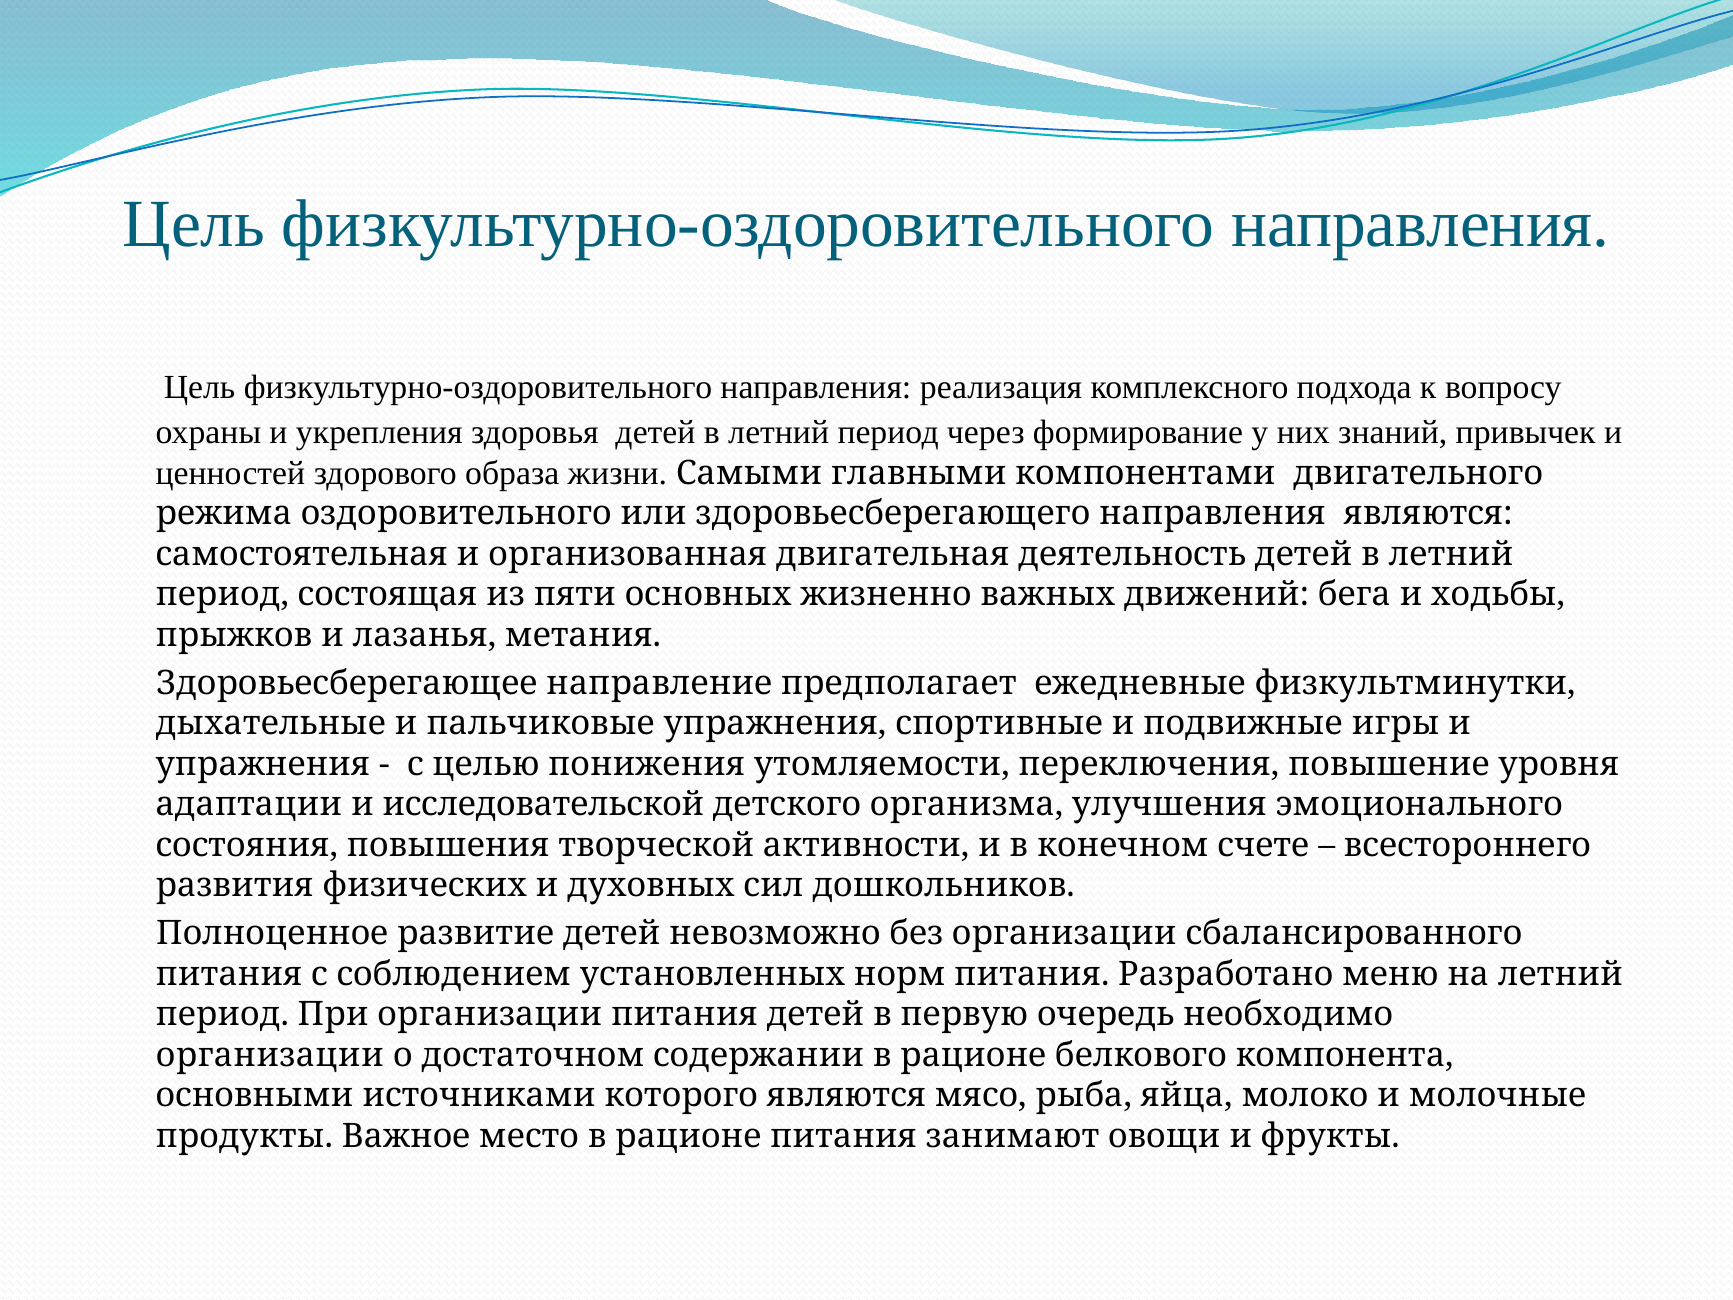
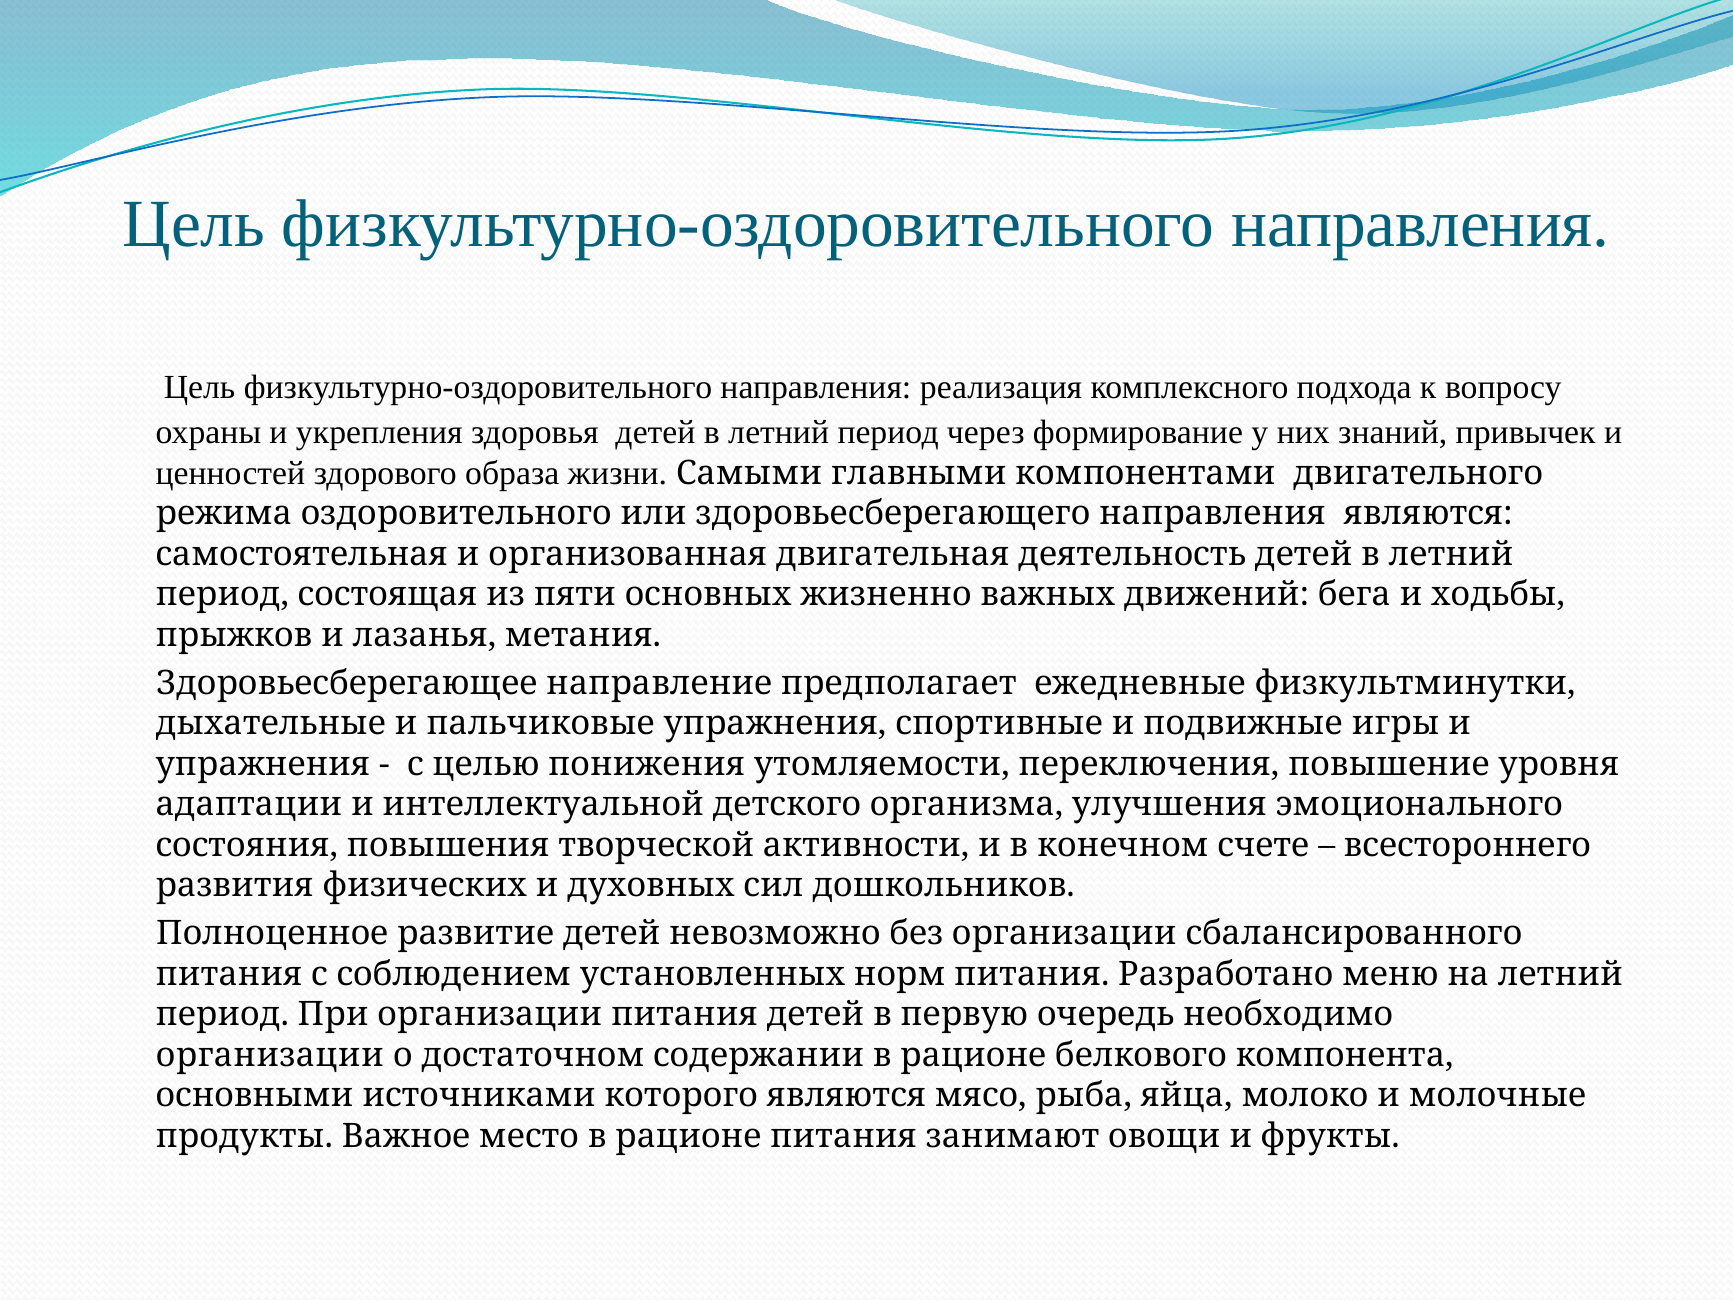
исследовательской: исследовательской -> интеллектуальной
